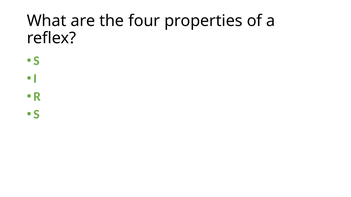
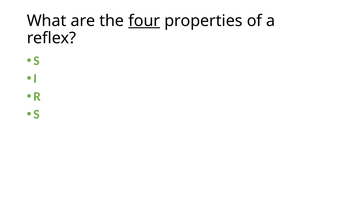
four underline: none -> present
